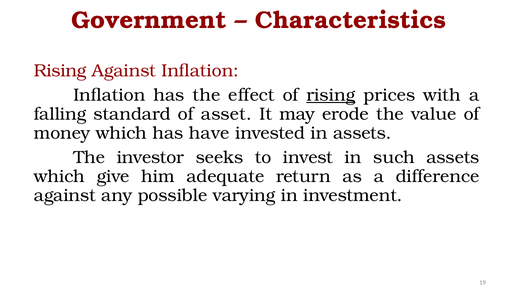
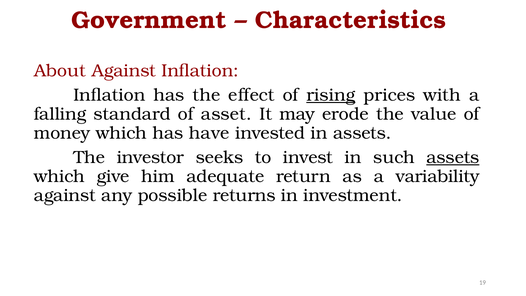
Rising at (60, 71): Rising -> About
assets at (453, 157) underline: none -> present
difference: difference -> variability
varying: varying -> returns
